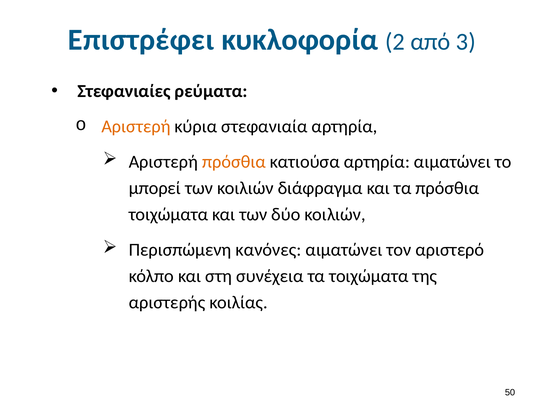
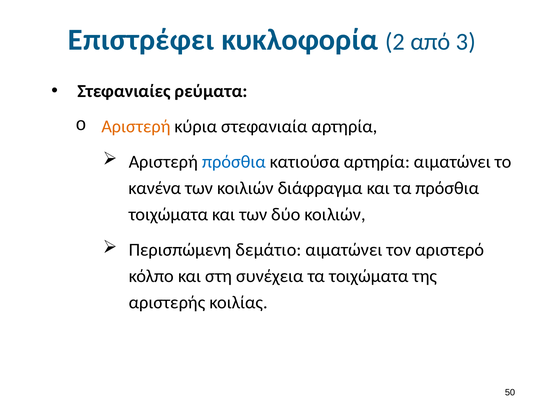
πρόσθια at (234, 162) colour: orange -> blue
μπορεί: μπορεί -> κανένα
κανόνες: κανόνες -> δεμάτιο
